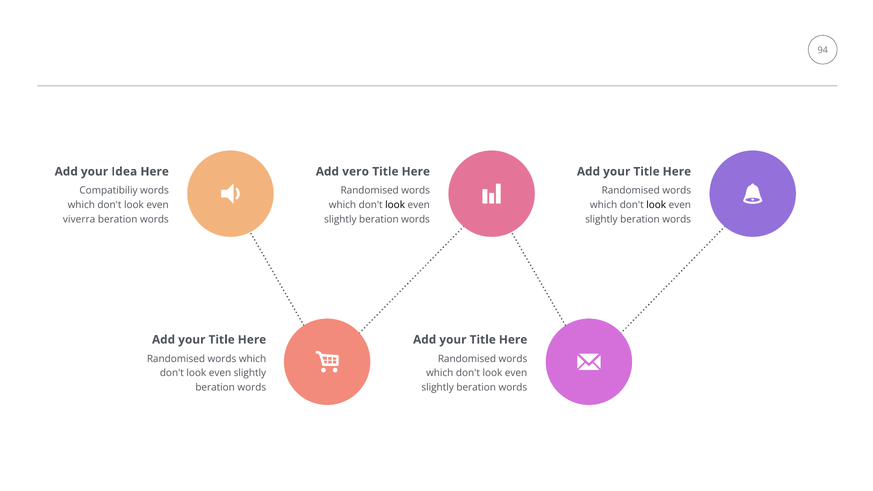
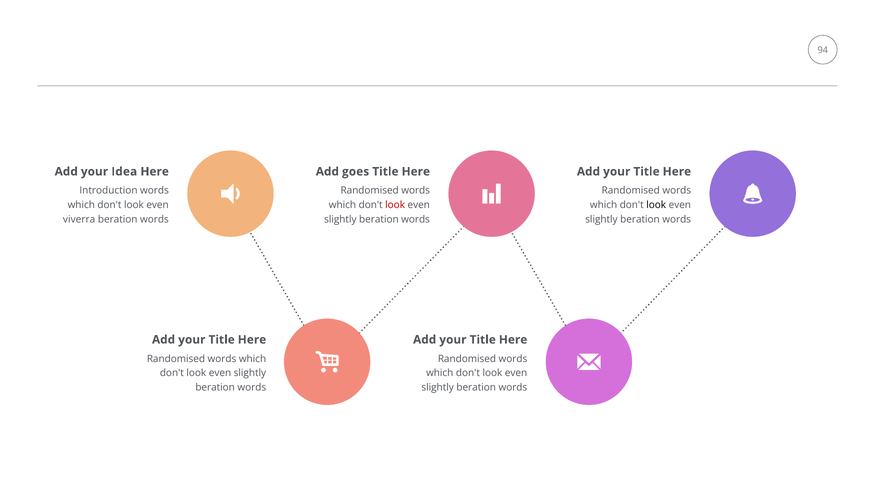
vero: vero -> goes
Compatibiliy: Compatibiliy -> Introduction
look at (395, 205) colour: black -> red
